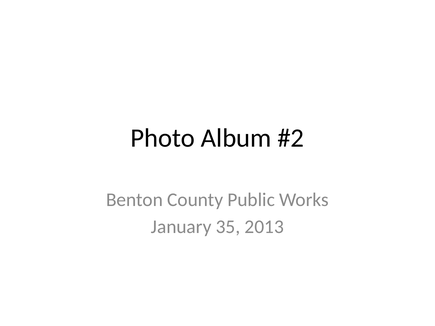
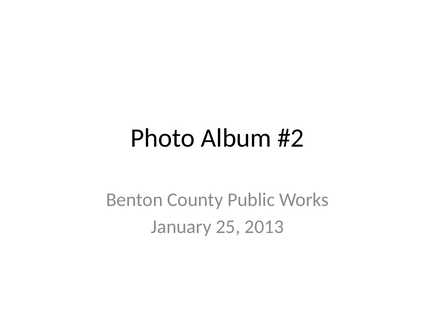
35: 35 -> 25
